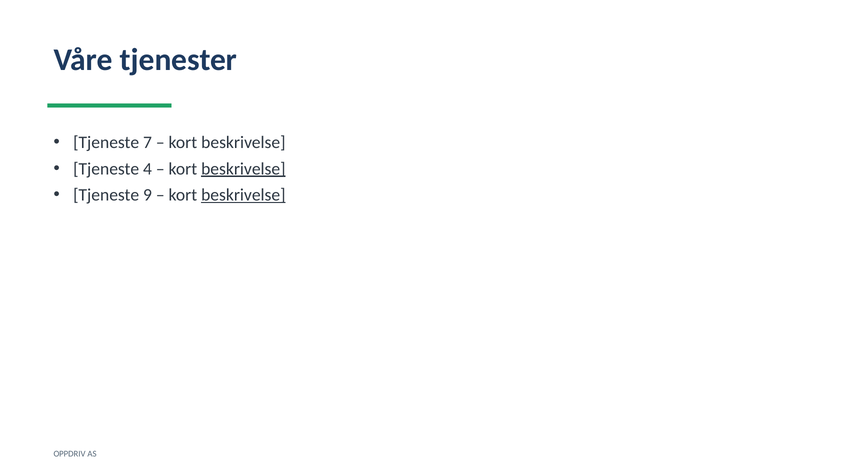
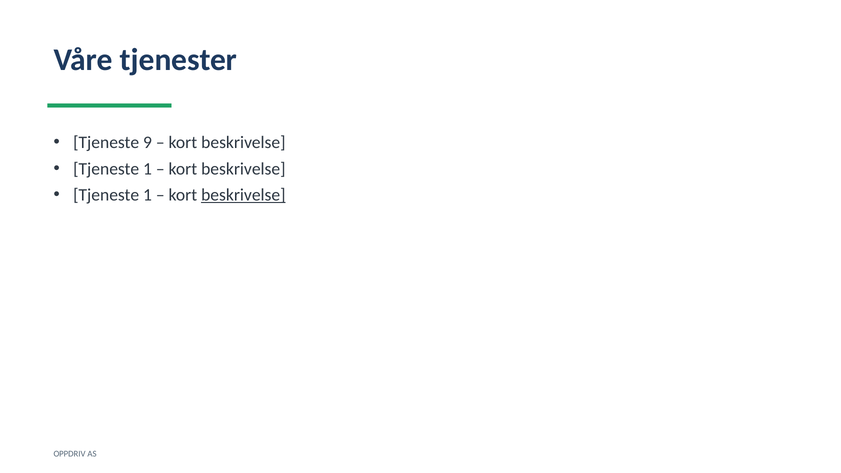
7: 7 -> 9
4 at (147, 169): 4 -> 1
beskrivelse at (243, 169) underline: present -> none
9 at (147, 195): 9 -> 1
